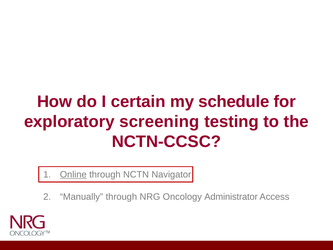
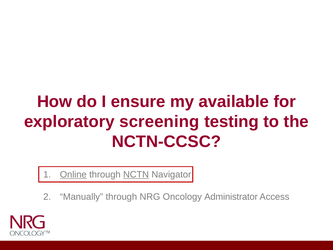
certain: certain -> ensure
schedule: schedule -> available
NCTN underline: none -> present
